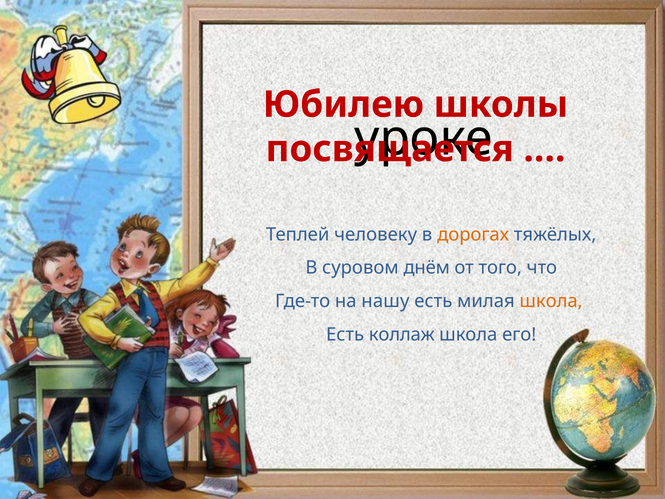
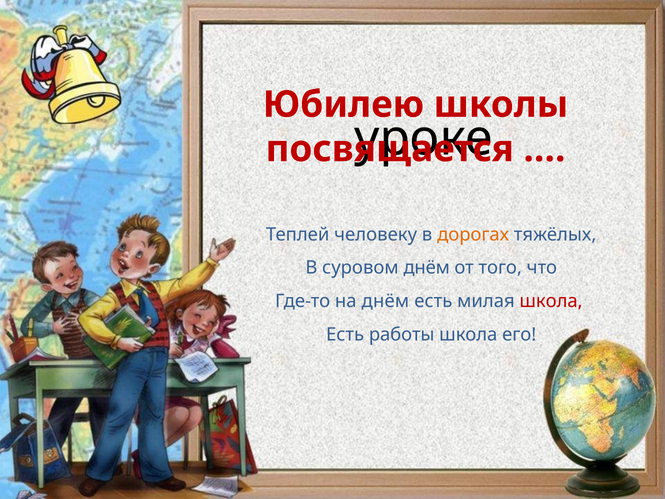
на нашу: нашу -> днём
школа at (551, 301) colour: orange -> red
коллаж: коллаж -> работы
